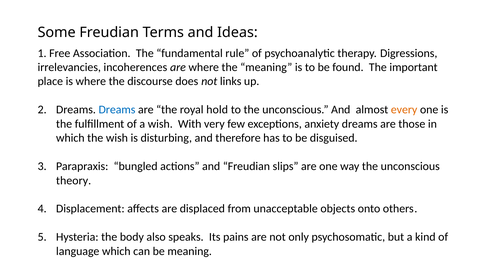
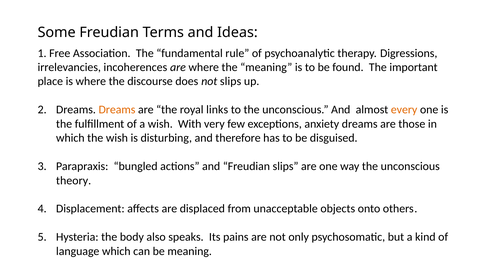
not links: links -> slips
Dreams at (117, 110) colour: blue -> orange
hold: hold -> links
